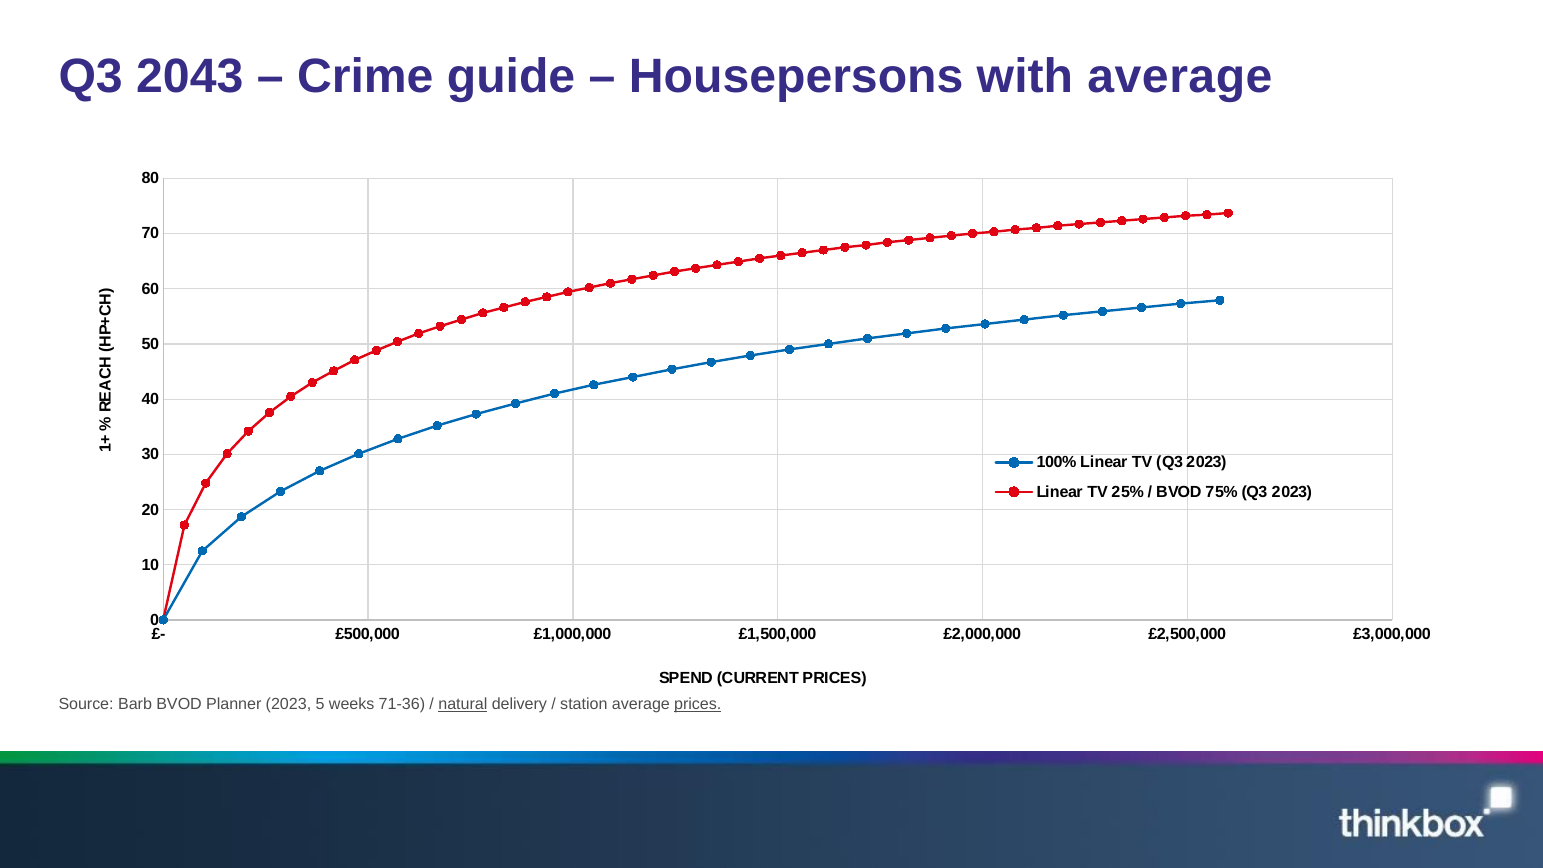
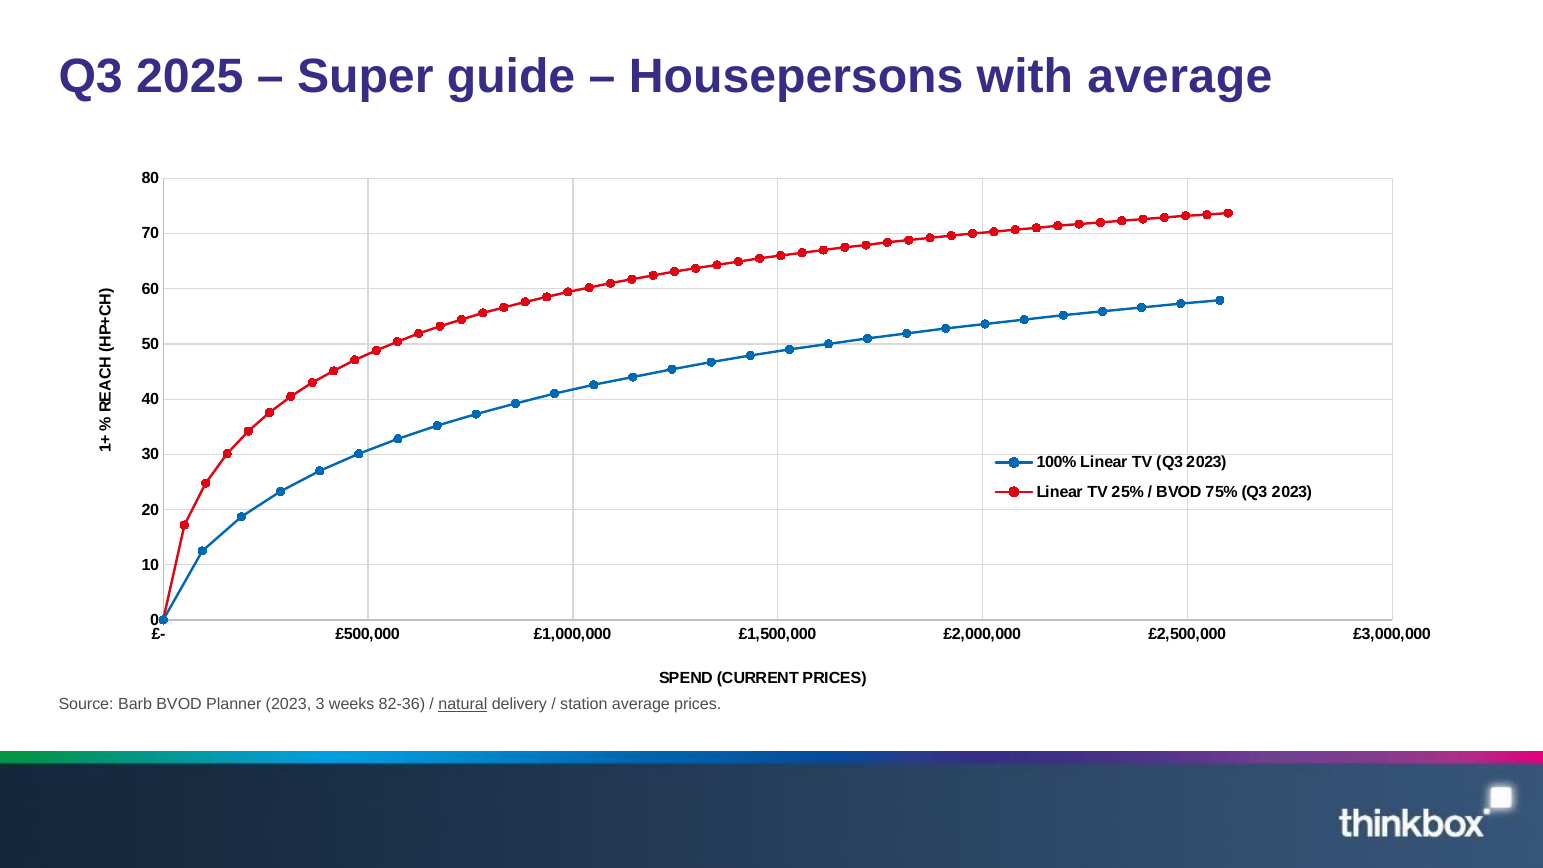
2043: 2043 -> 2025
Crime: Crime -> Super
5: 5 -> 3
71-36: 71-36 -> 82-36
prices at (698, 705) underline: present -> none
